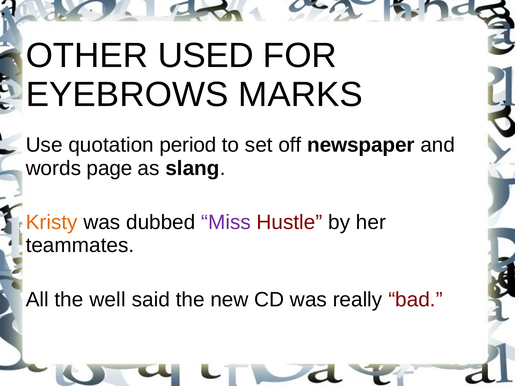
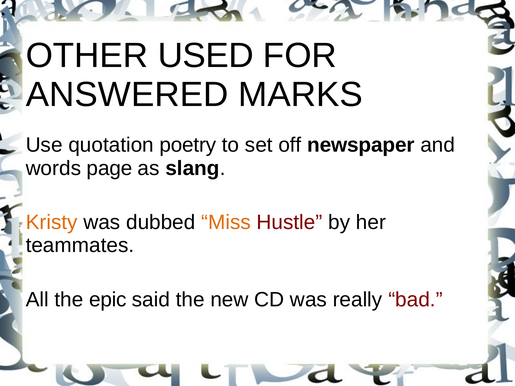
EYEBROWS: EYEBROWS -> ANSWERED
period: period -> poetry
Miss colour: purple -> orange
well: well -> epic
